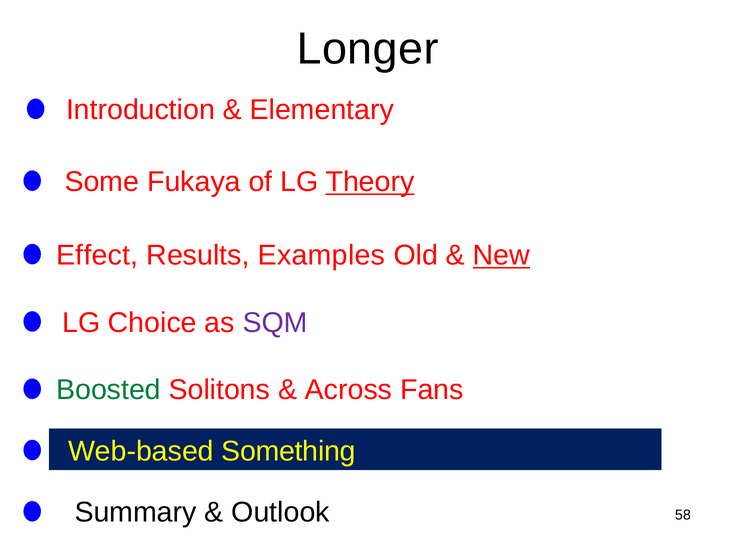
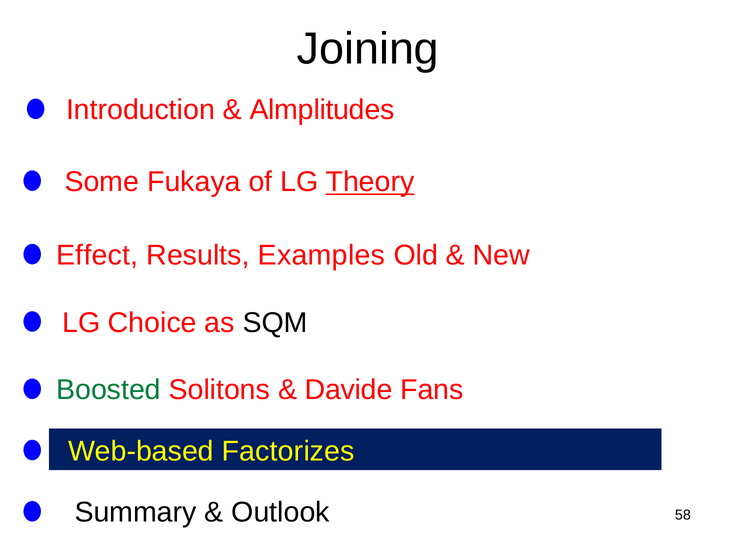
Longer: Longer -> Joining
Elementary: Elementary -> Almplitudes
New underline: present -> none
SQM colour: purple -> black
Across: Across -> Davide
Something: Something -> Factorizes
